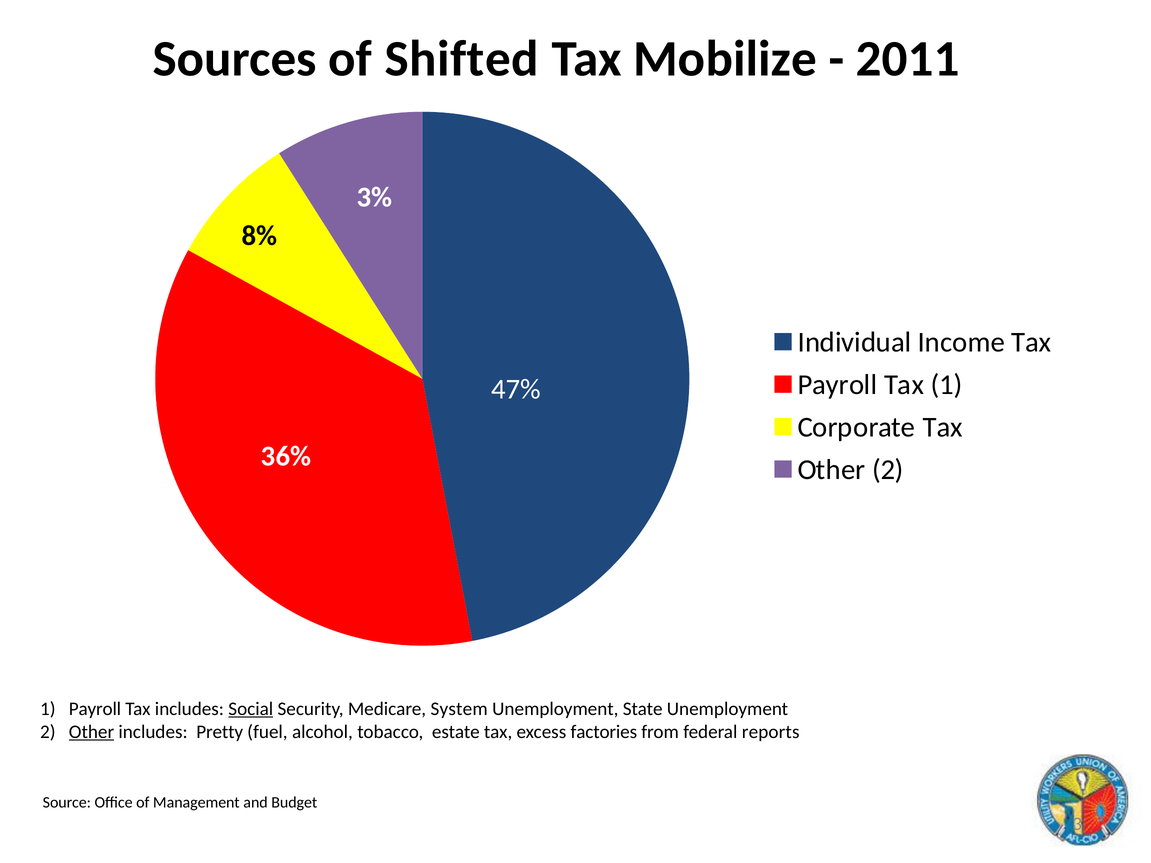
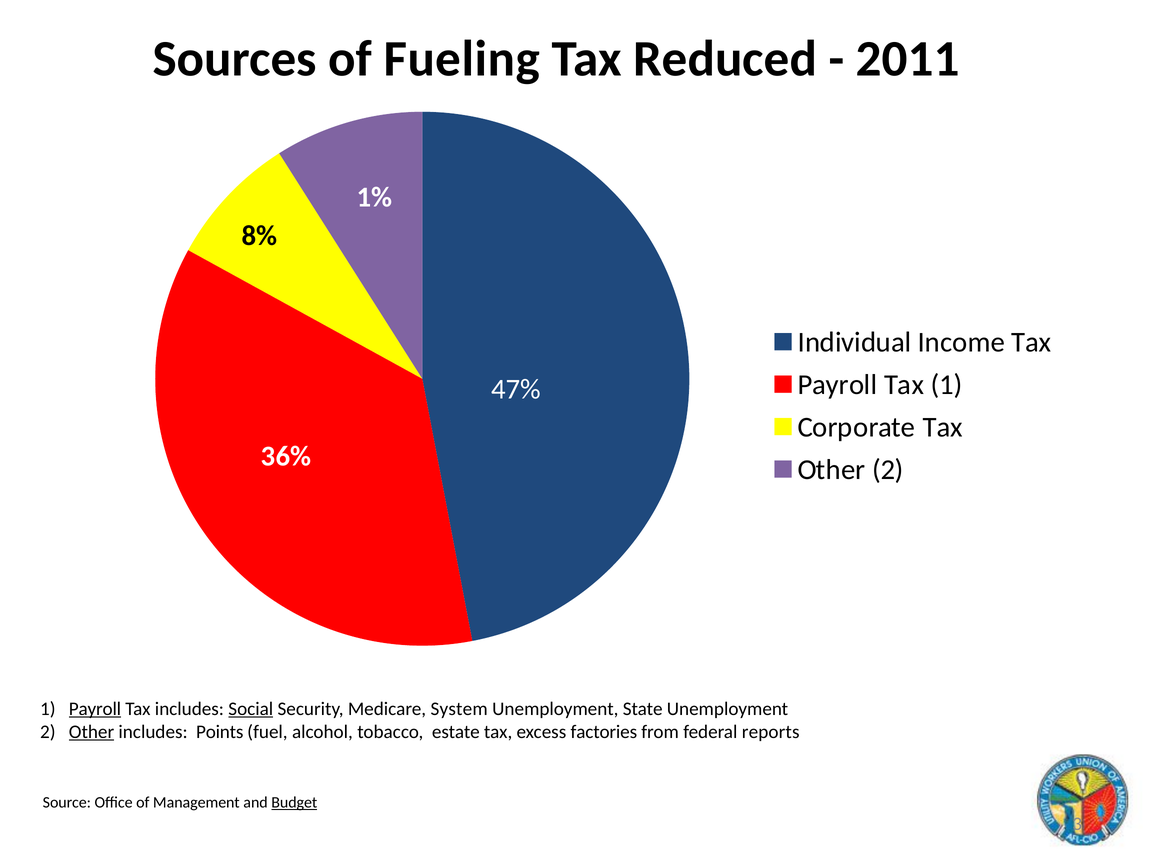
Shifted: Shifted -> Fueling
Mobilize: Mobilize -> Reduced
3%: 3% -> 1%
Payroll at (95, 709) underline: none -> present
Pretty: Pretty -> Points
Budget underline: none -> present
